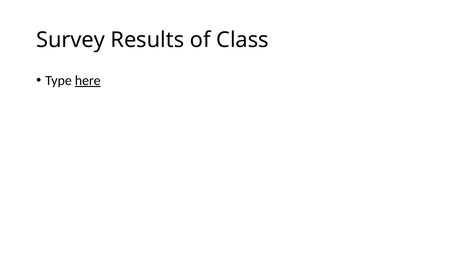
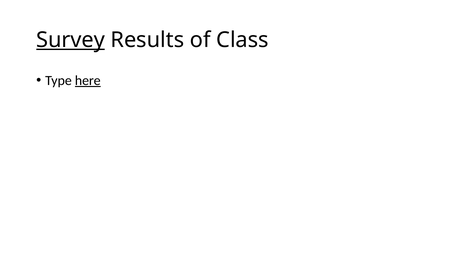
Survey underline: none -> present
